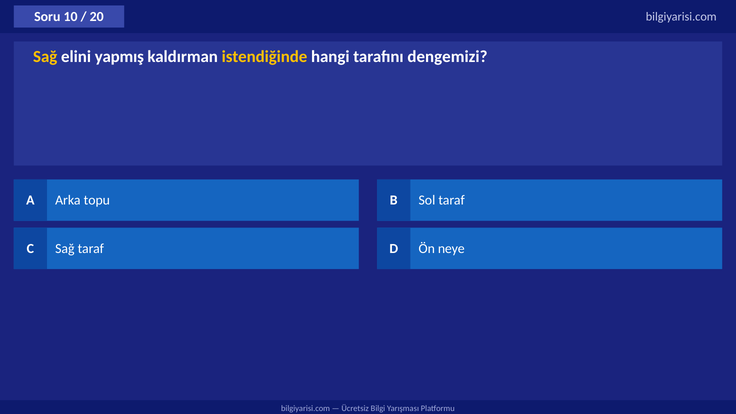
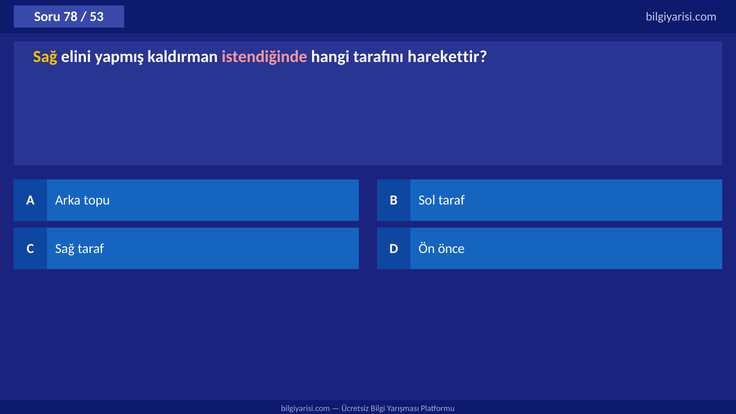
10: 10 -> 78
20: 20 -> 53
istendiğinde colour: yellow -> pink
dengemizi: dengemizi -> harekettir
neye: neye -> önce
